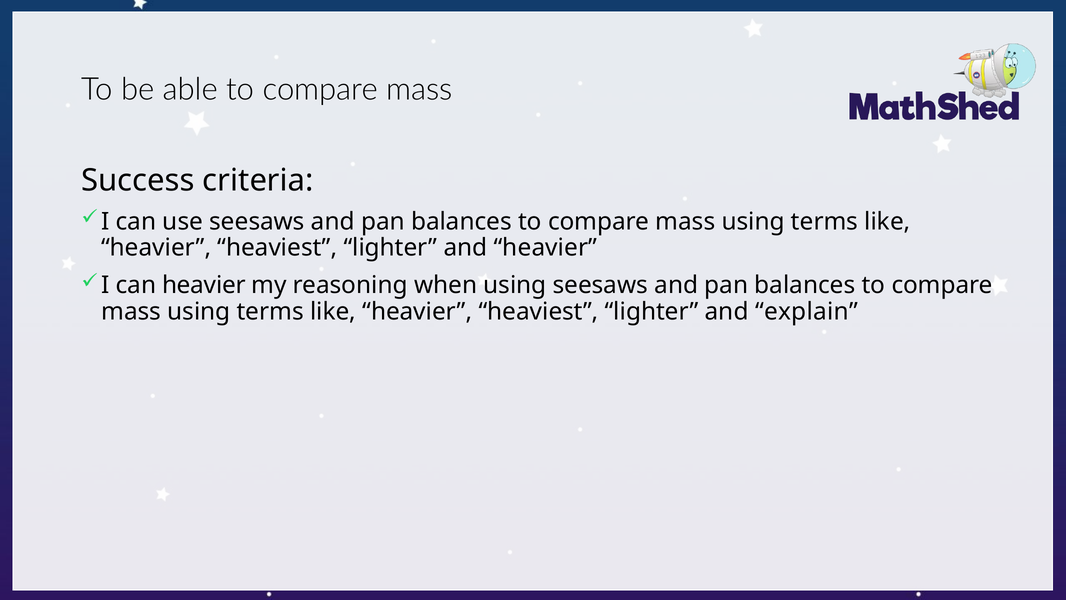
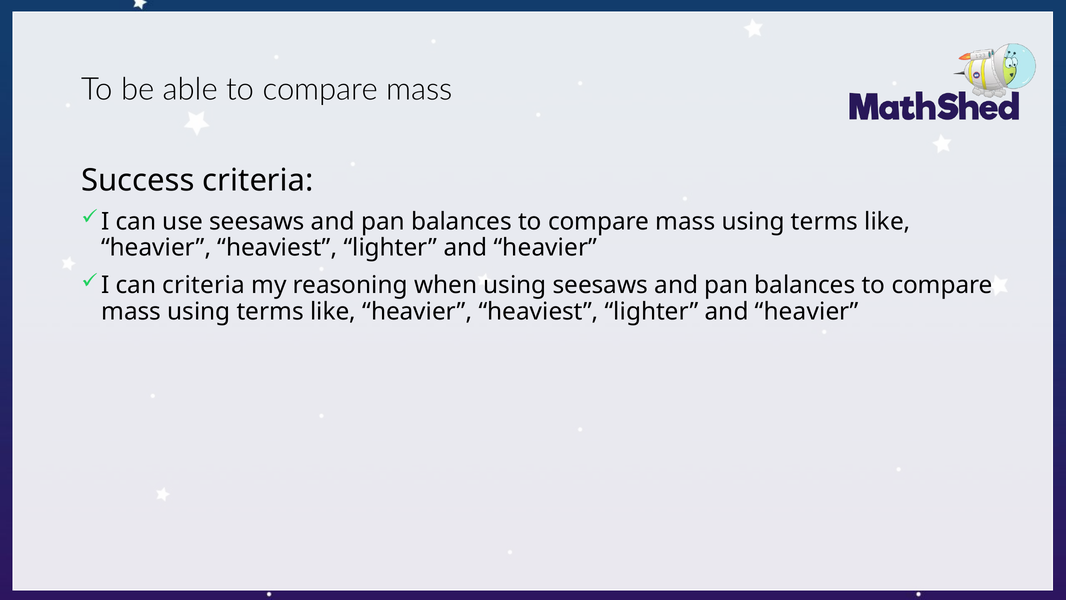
can heavier: heavier -> criteria
explain at (807, 312): explain -> heavier
